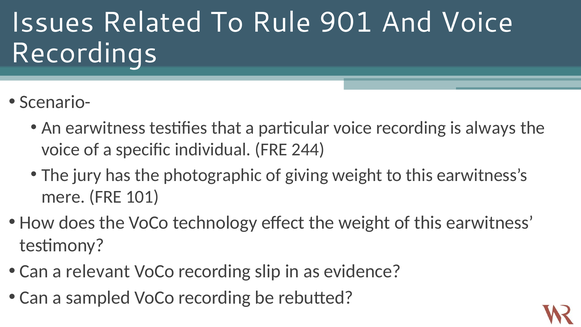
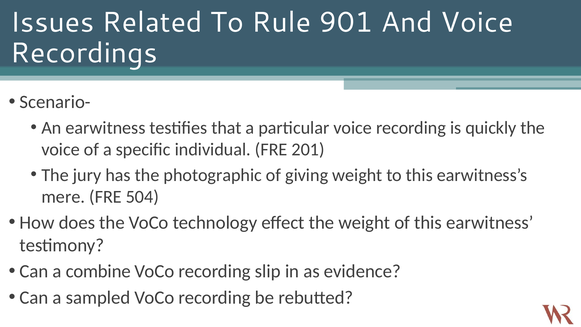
always: always -> quickly
244: 244 -> 201
101: 101 -> 504
relevant: relevant -> combine
